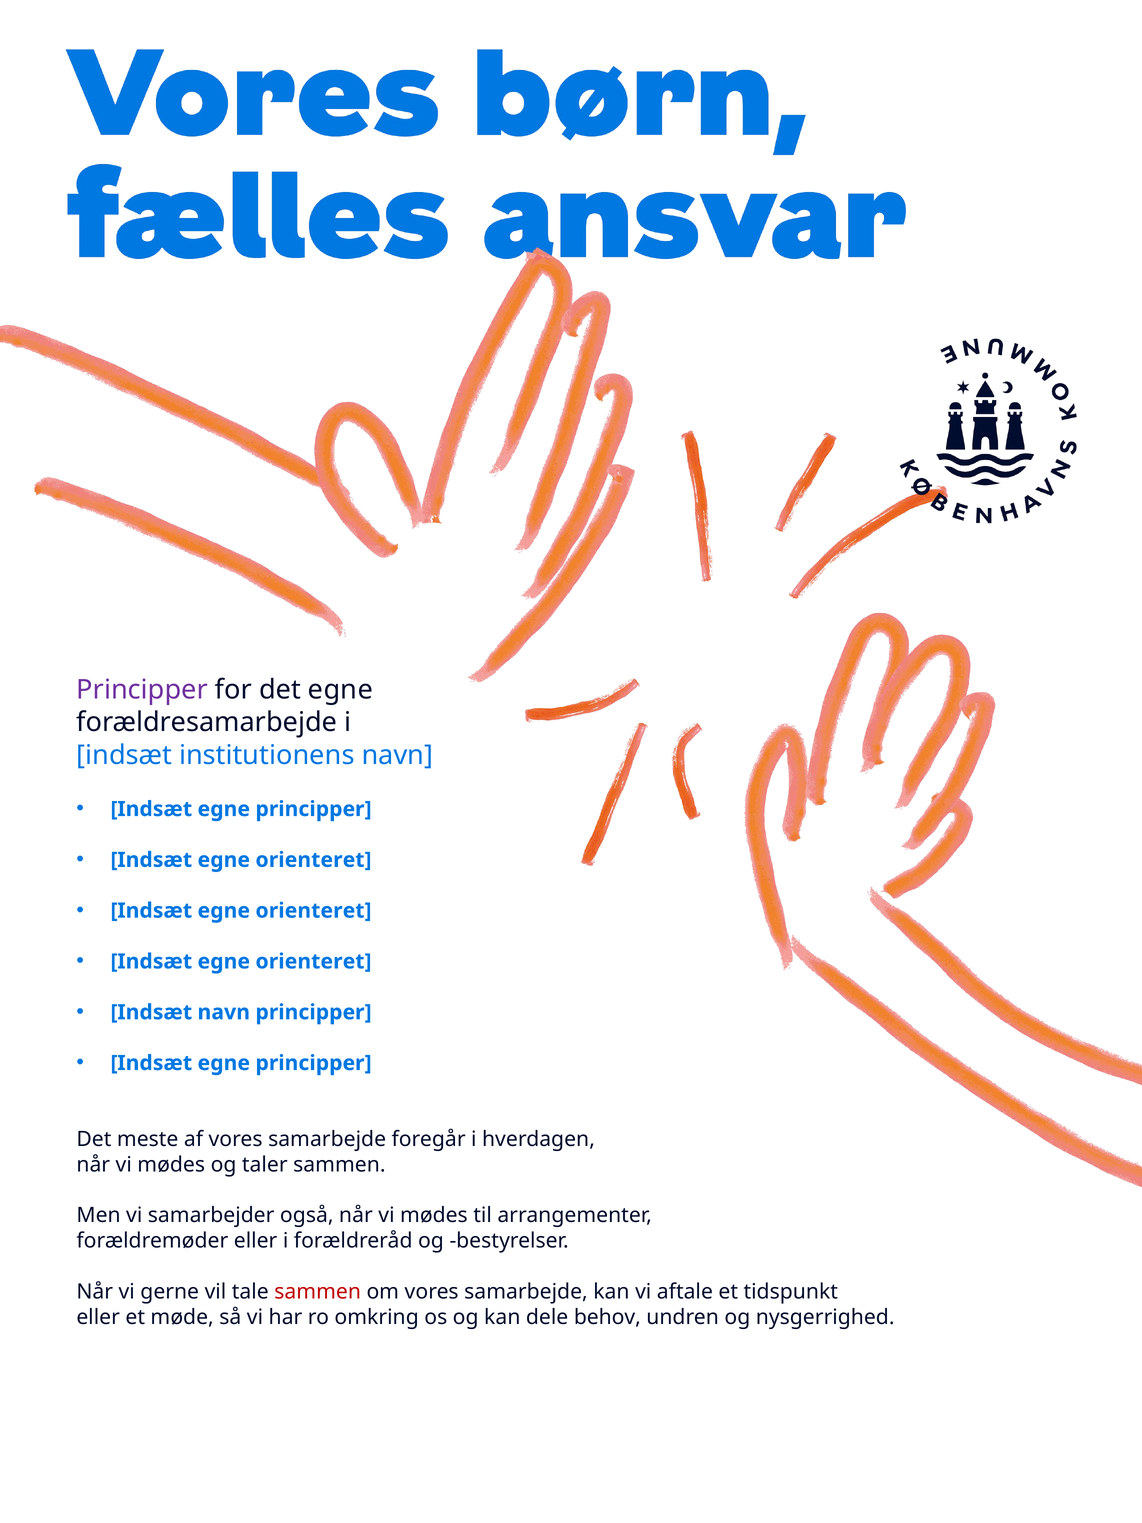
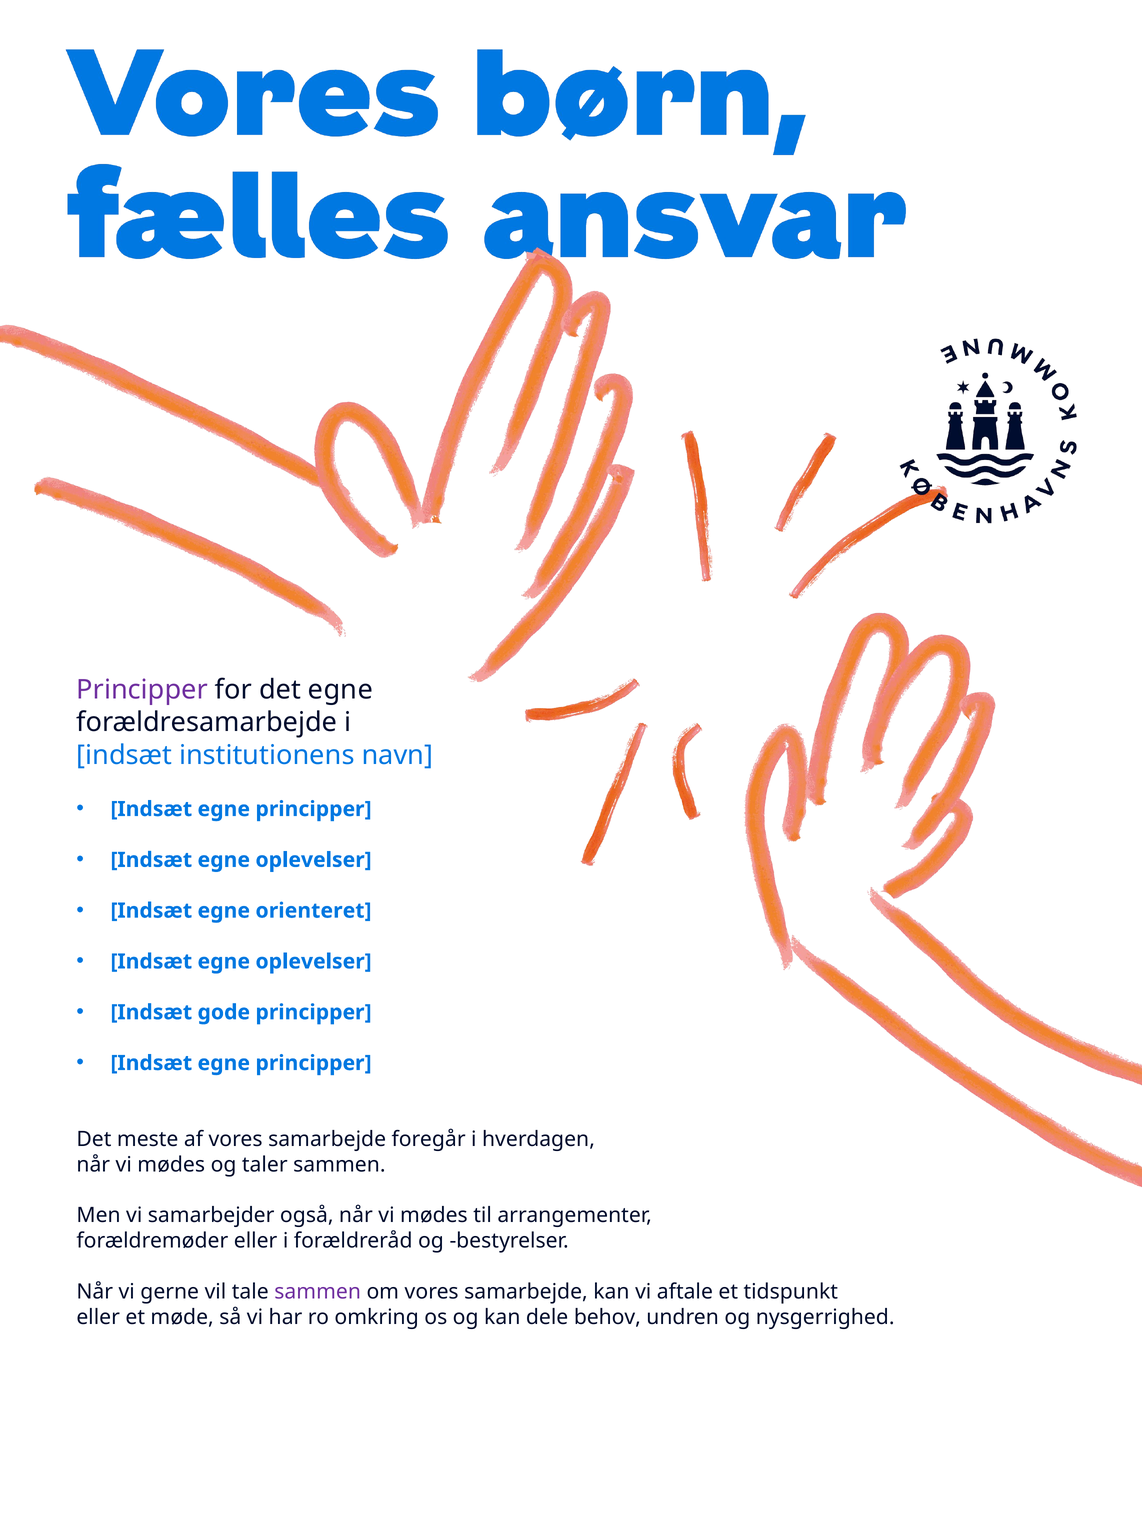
orienteret at (314, 860): orienteret -> oplevelser
orienteret at (314, 961): orienteret -> oplevelser
Indsæt navn: navn -> gode
sammen at (318, 1291) colour: red -> purple
